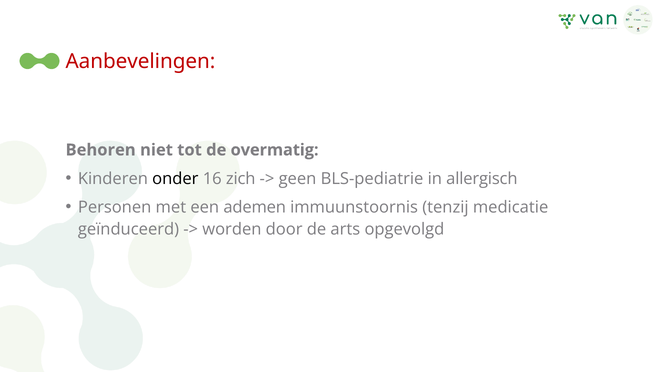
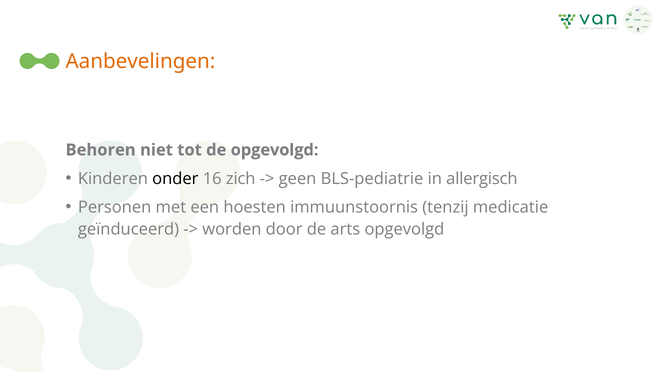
Aanbevelingen colour: red -> orange
de overmatig: overmatig -> opgevolgd
ademen: ademen -> hoesten
